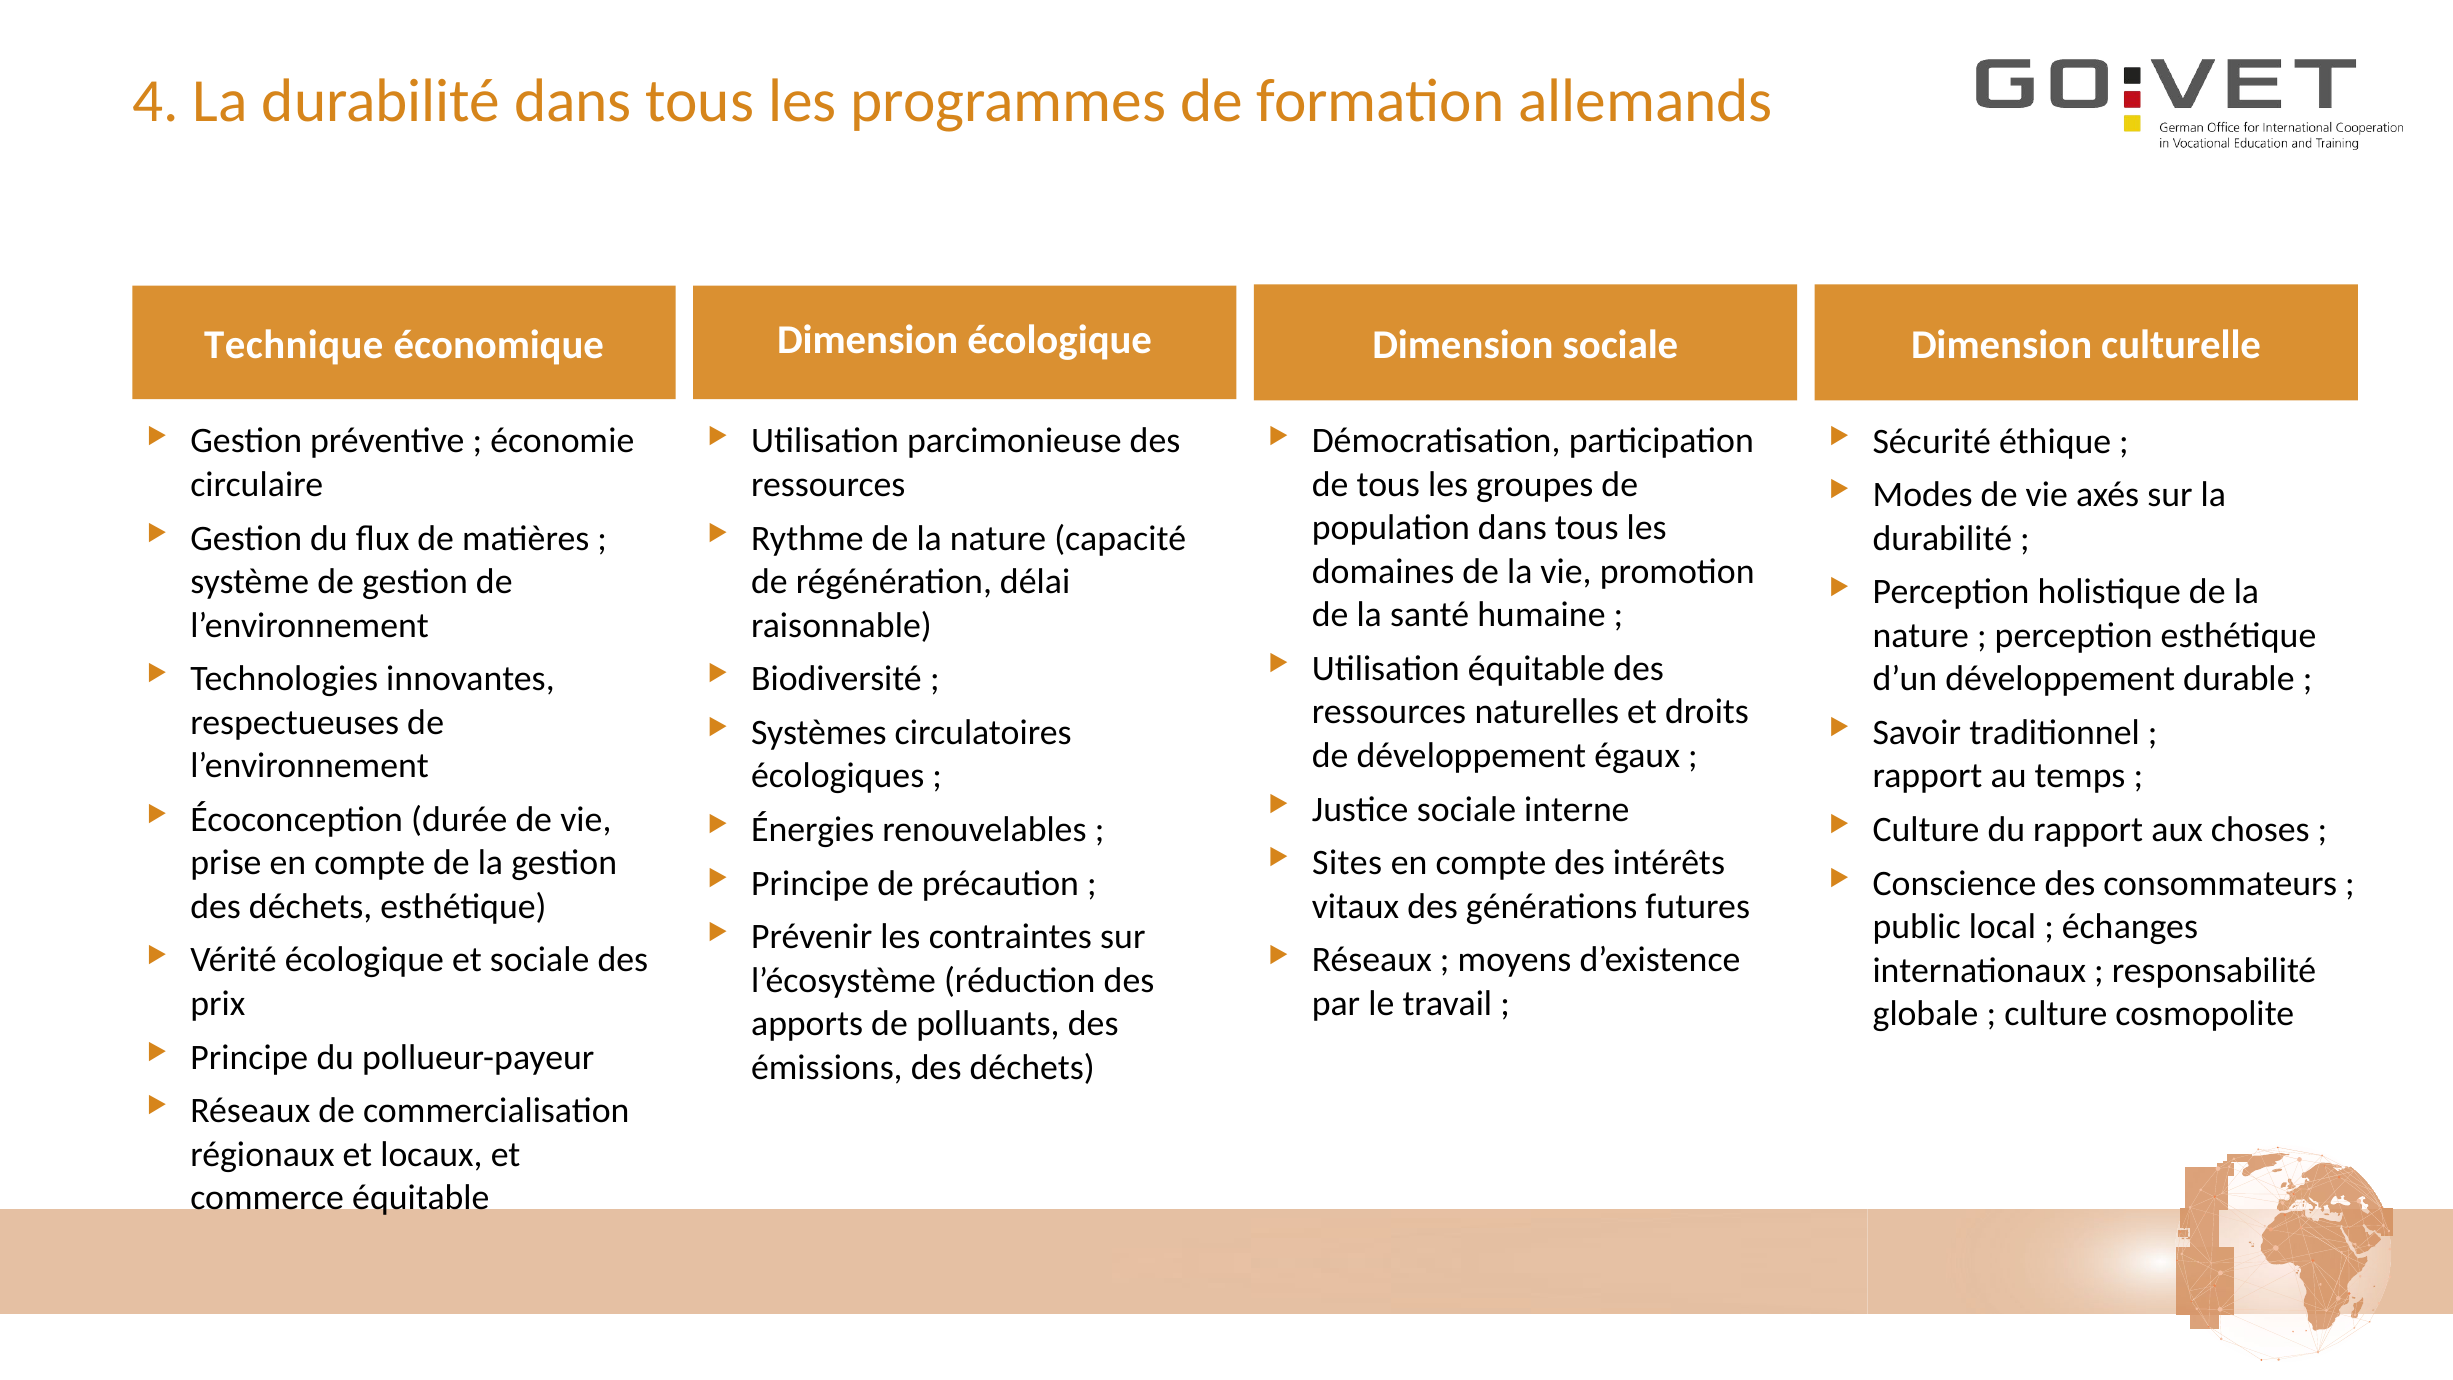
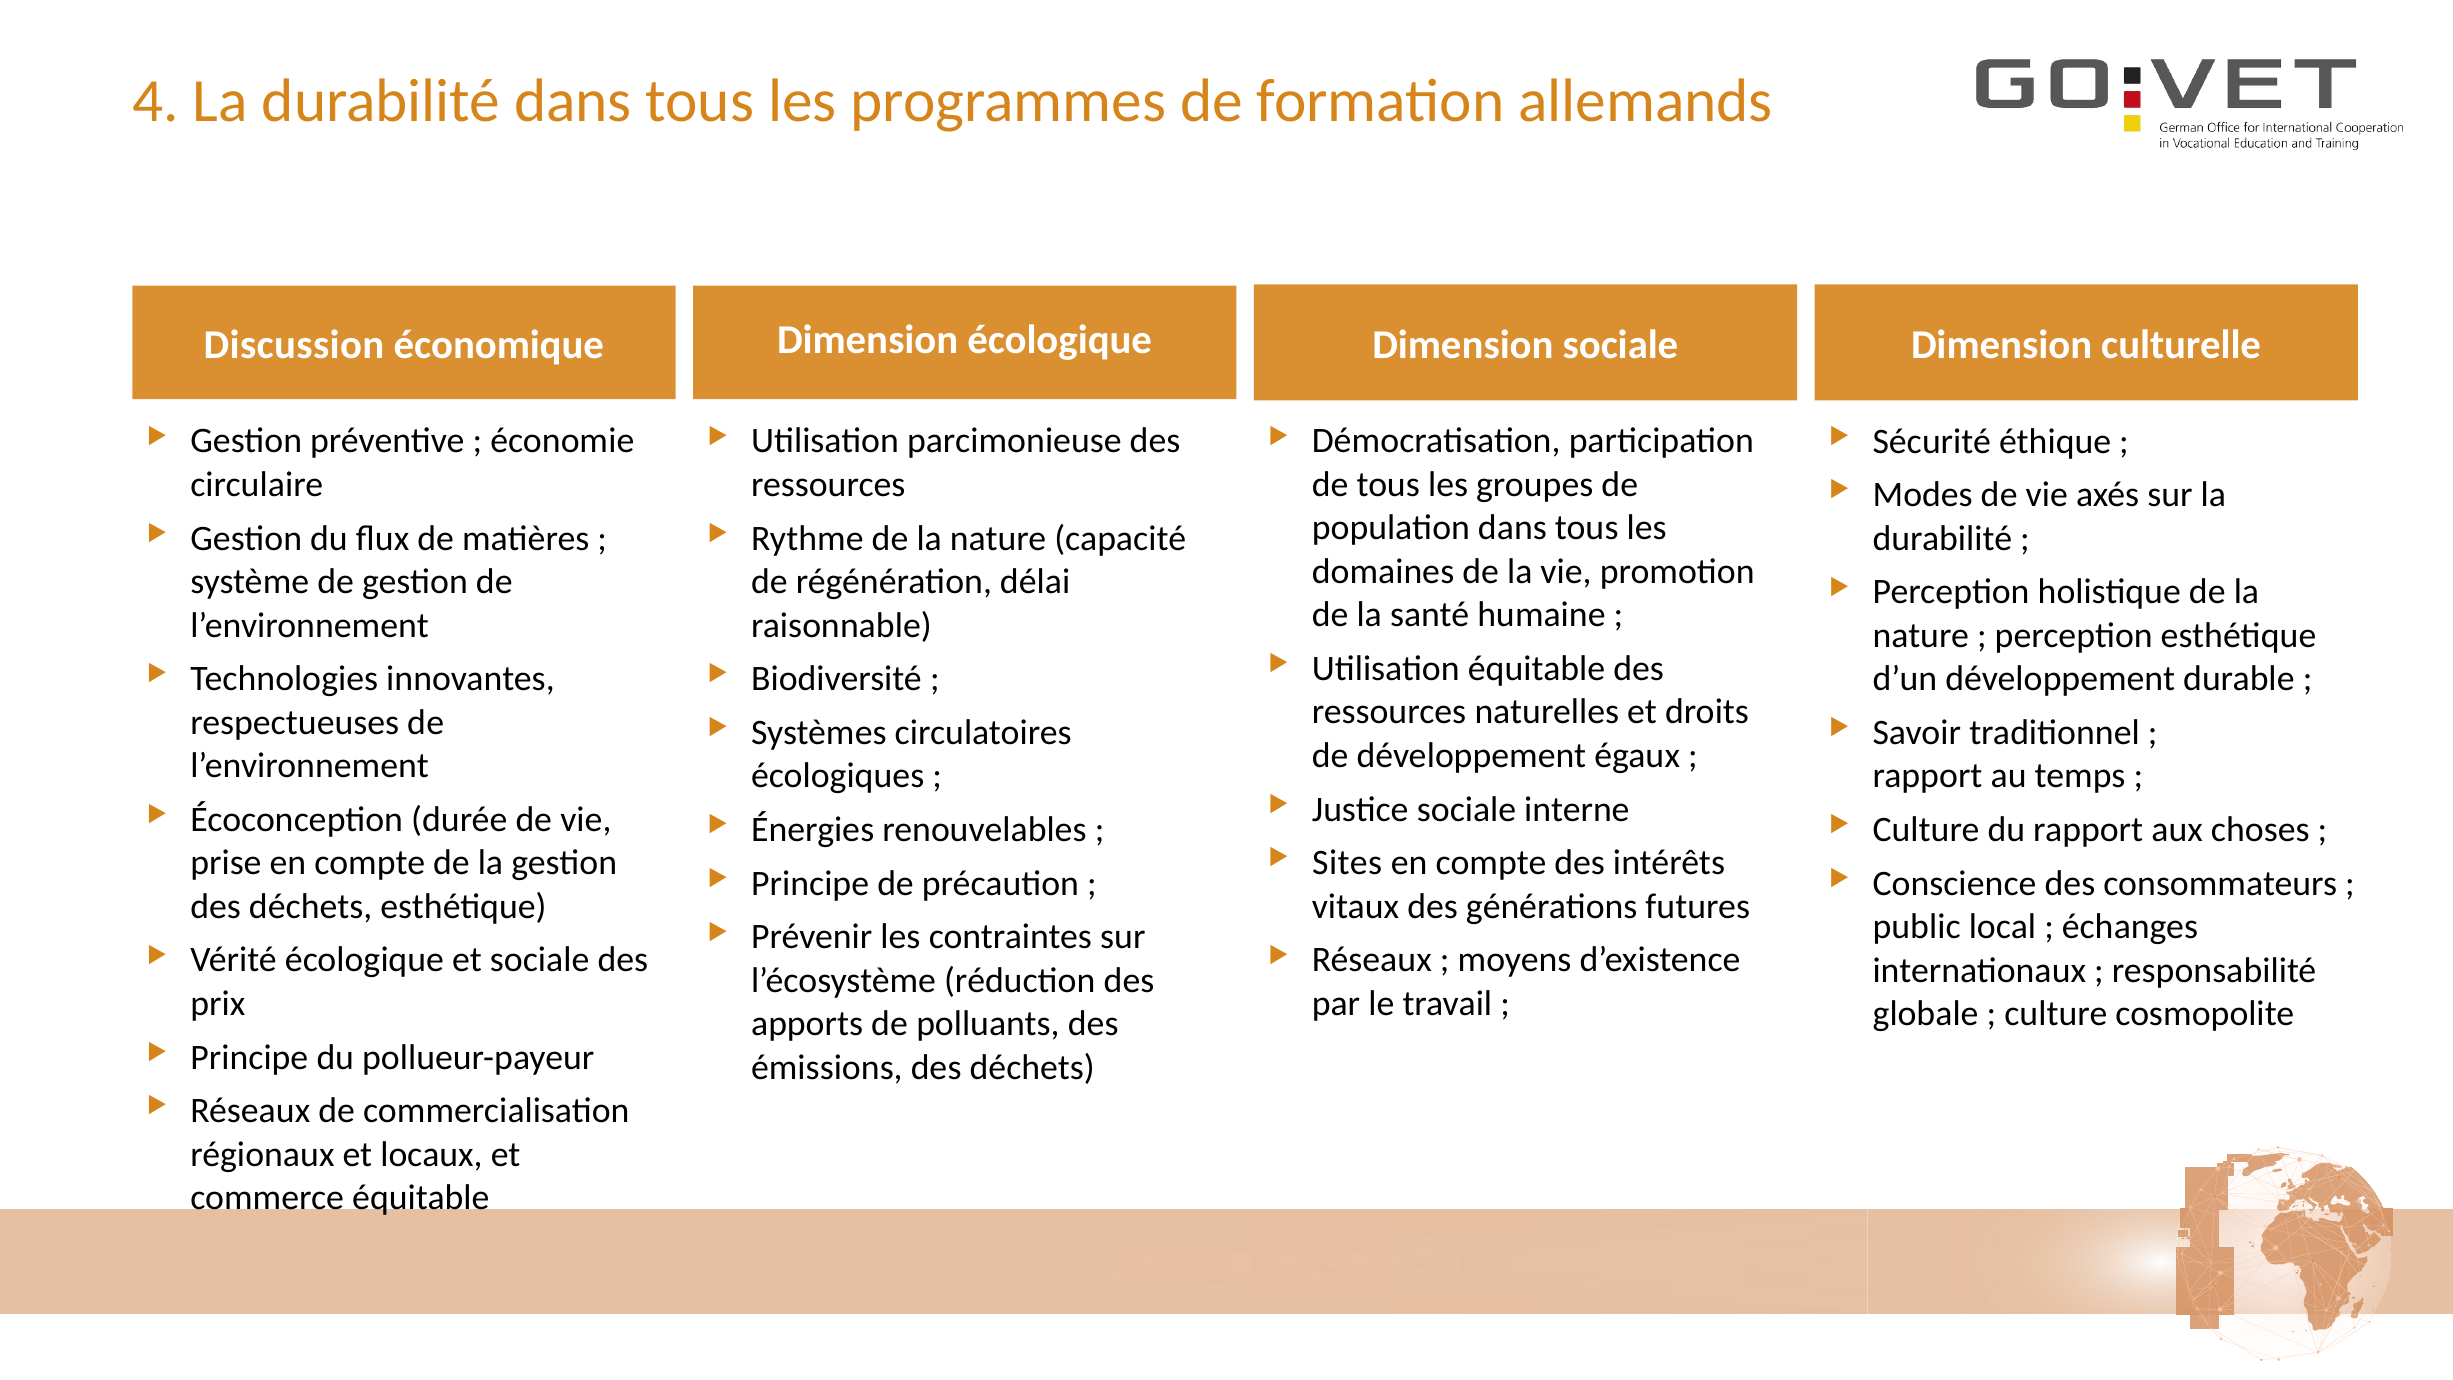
Technique: Technique -> Discussion
